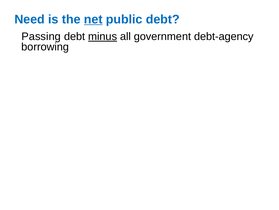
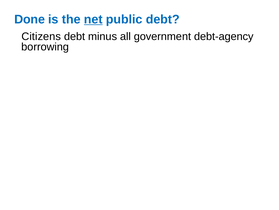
Need: Need -> Done
Passing: Passing -> Citizens
minus underline: present -> none
